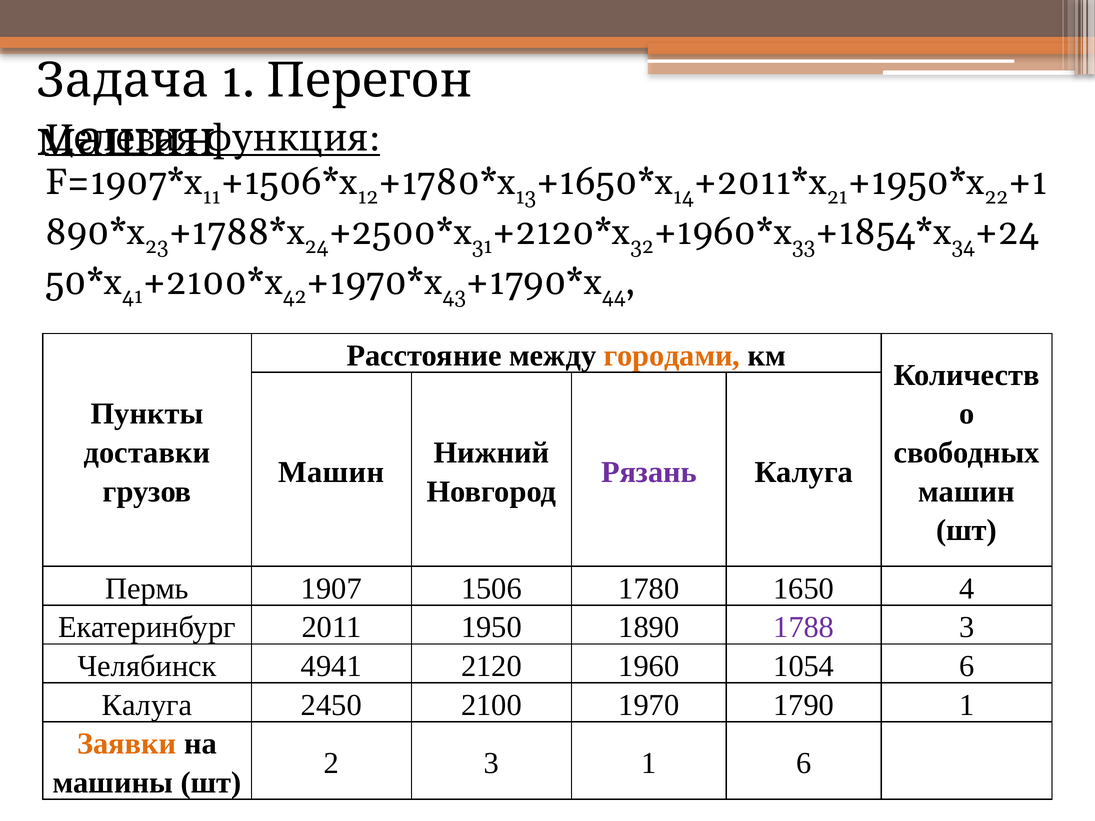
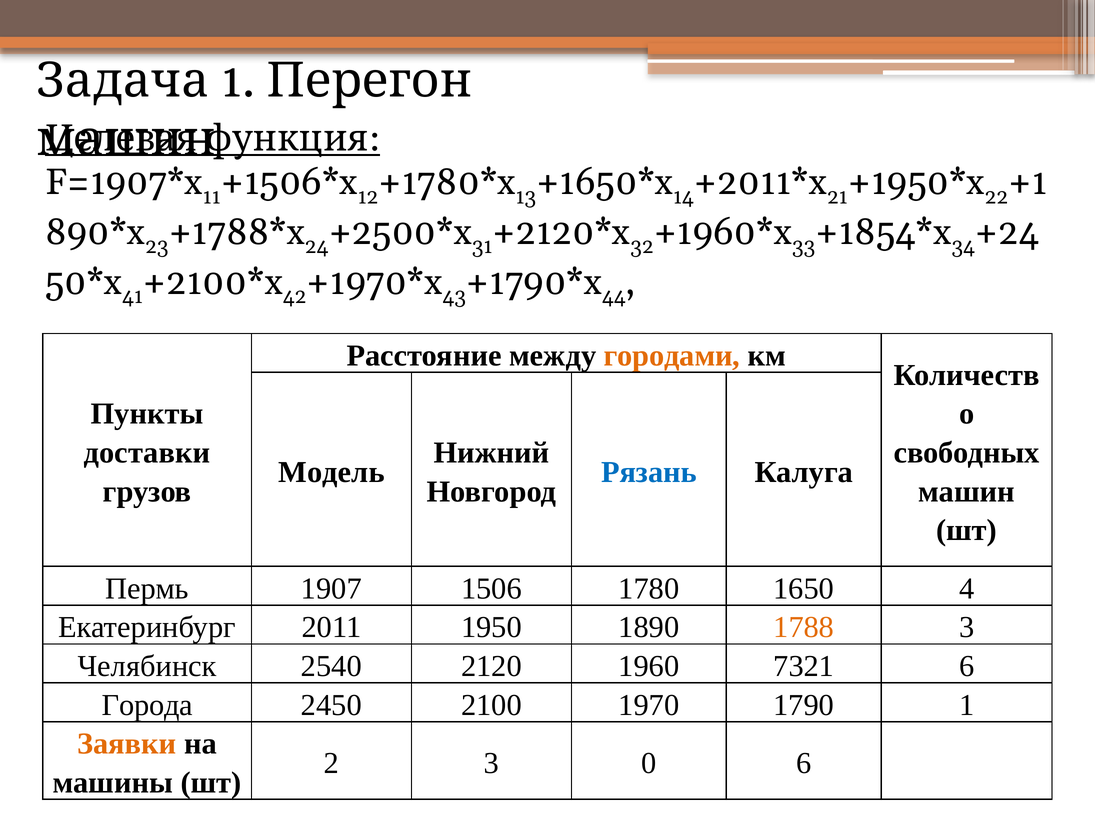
Машин at (331, 472): Машин -> Модель
Рязань colour: purple -> blue
1788 colour: purple -> orange
4941: 4941 -> 2540
1054: 1054 -> 7321
Калуга at (147, 705): Калуга -> Города
3 1: 1 -> 0
